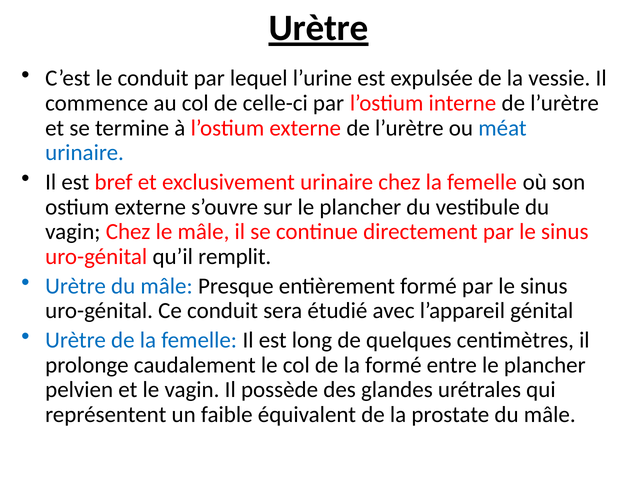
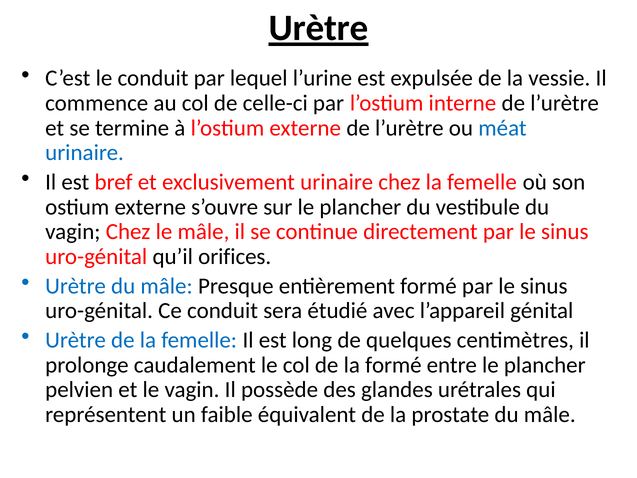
remplit: remplit -> orifices
